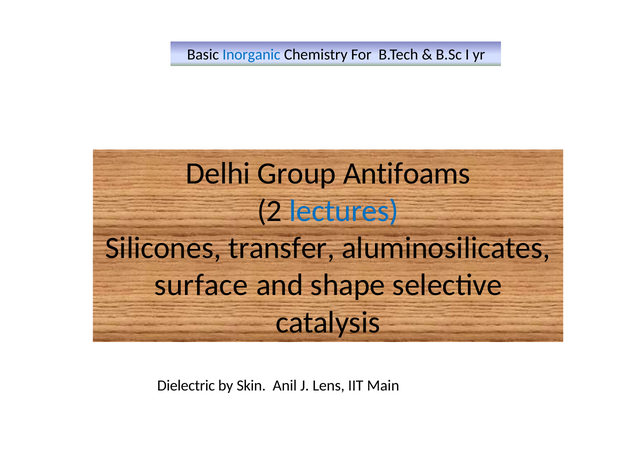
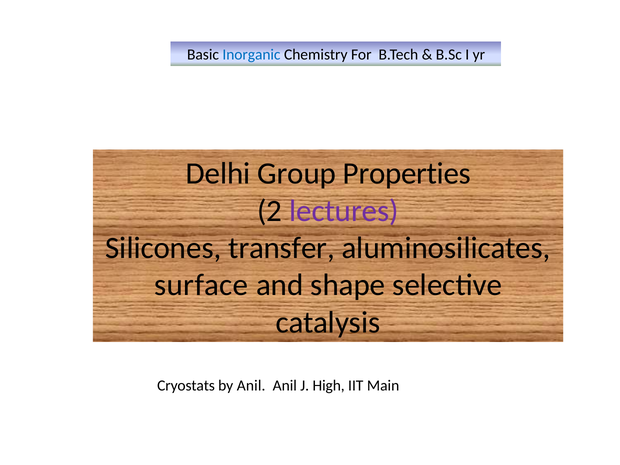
Antifoams: Antifoams -> Properties
lectures colour: blue -> purple
Dielectric: Dielectric -> Cryostats
by Skin: Skin -> Anil
Lens: Lens -> High
